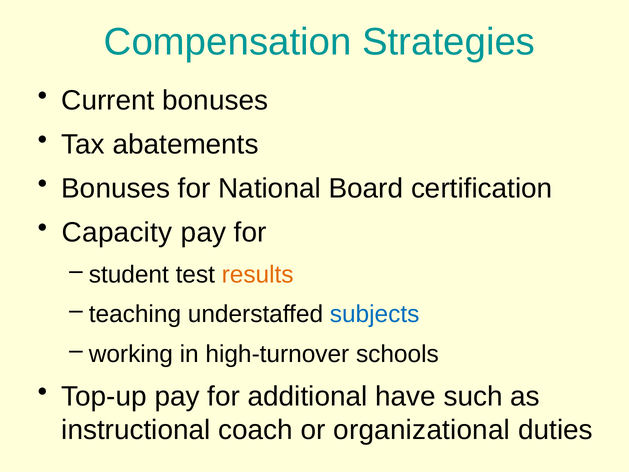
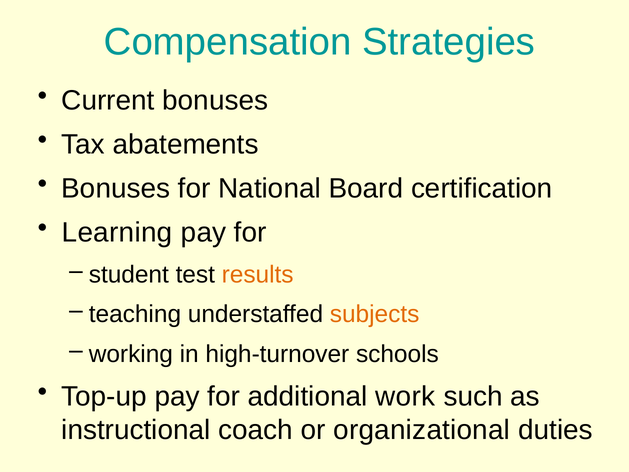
Capacity: Capacity -> Learning
subjects colour: blue -> orange
have: have -> work
